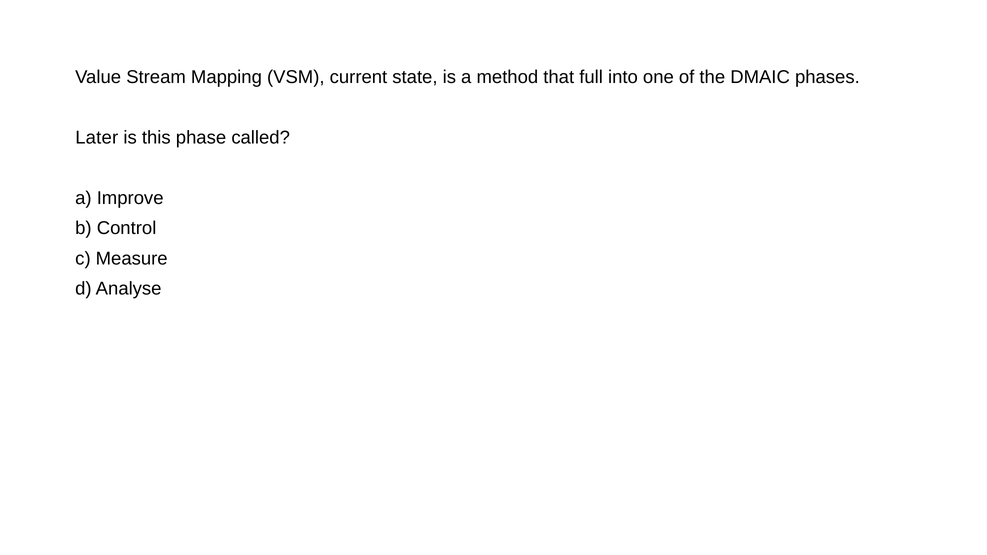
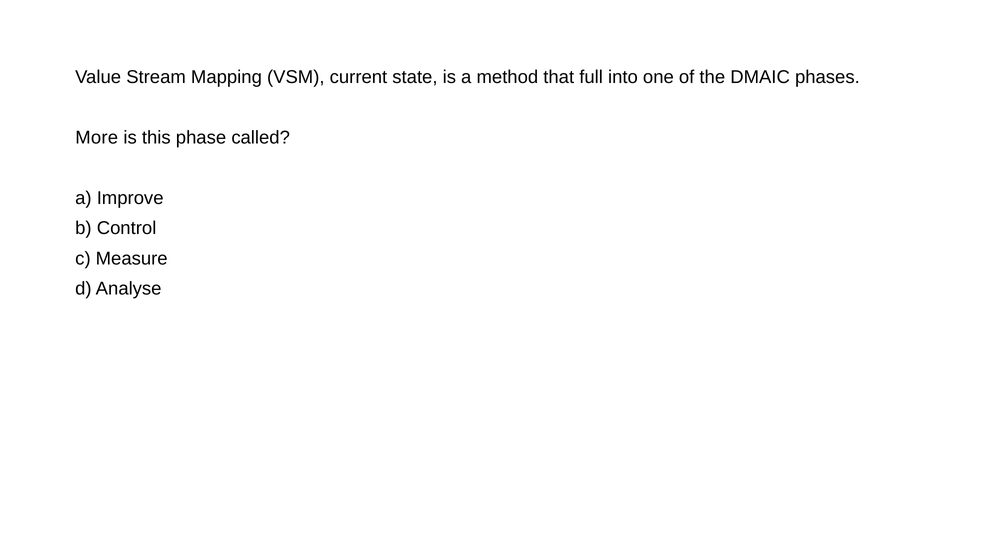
Later: Later -> More
